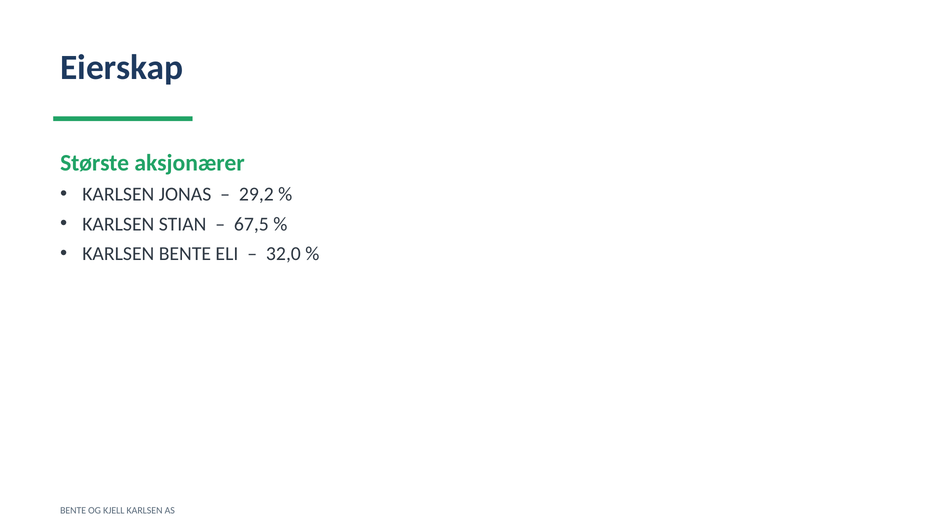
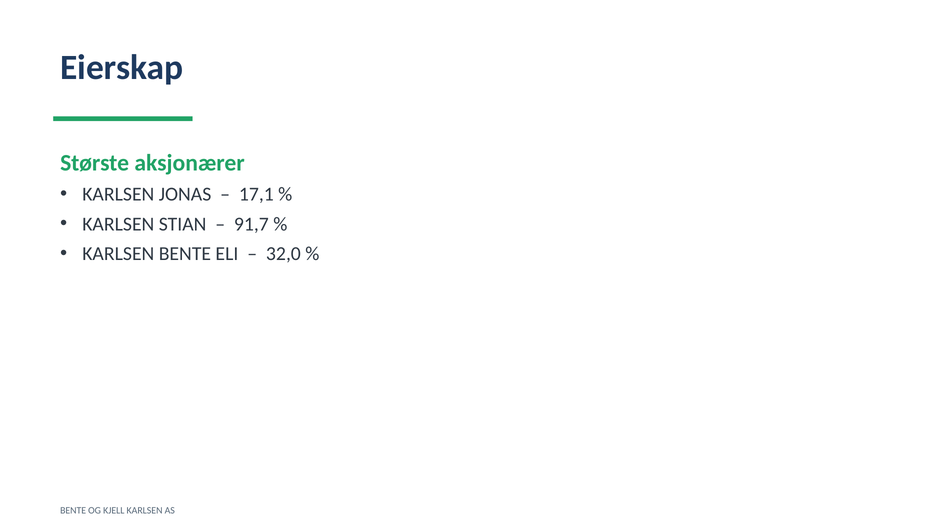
29,2: 29,2 -> 17,1
67,5: 67,5 -> 91,7
